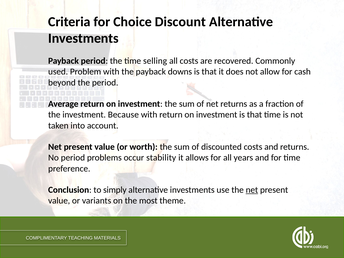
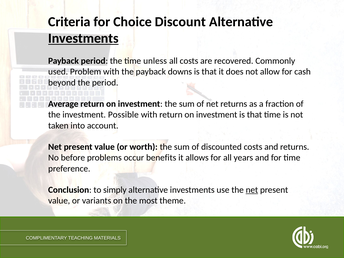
Investments at (83, 38) underline: none -> present
selling: selling -> unless
Because: Because -> Possible
No period: period -> before
stability: stability -> benefits
